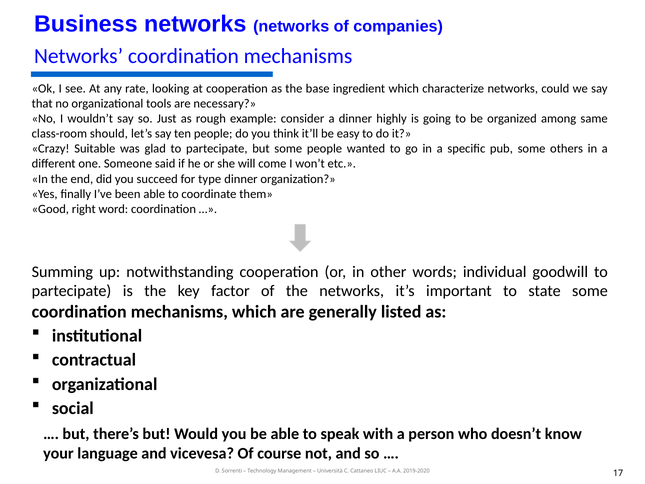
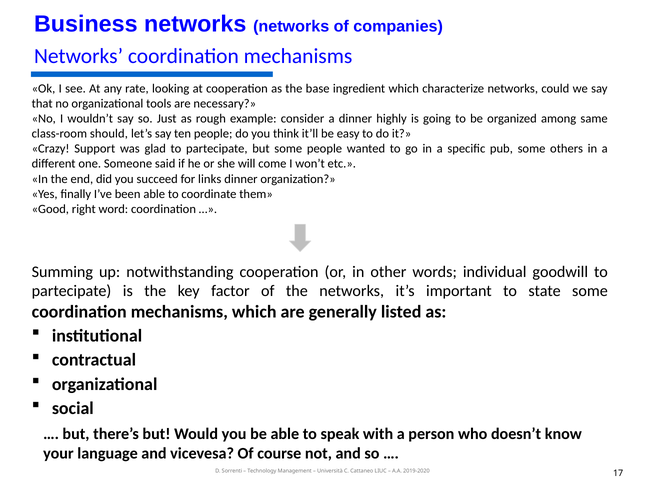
Suitable: Suitable -> Support
type: type -> links
